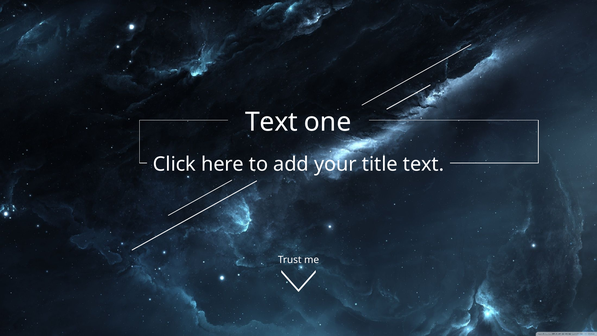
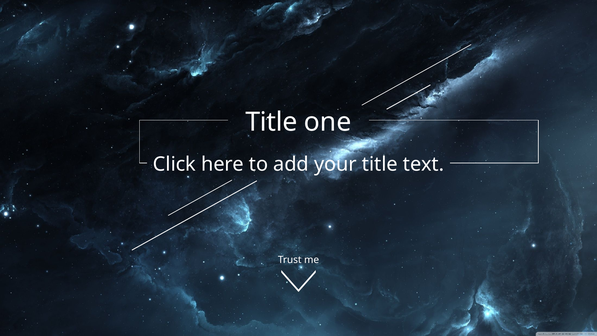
Text at (271, 122): Text -> Title
